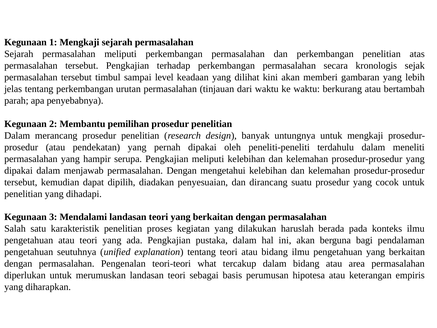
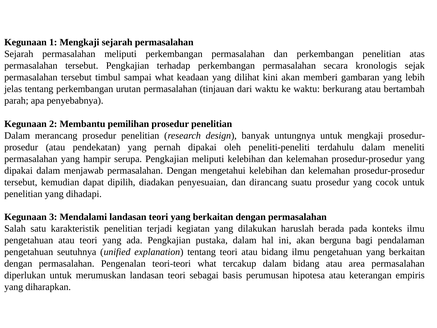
sampai level: level -> what
proses: proses -> terjadi
